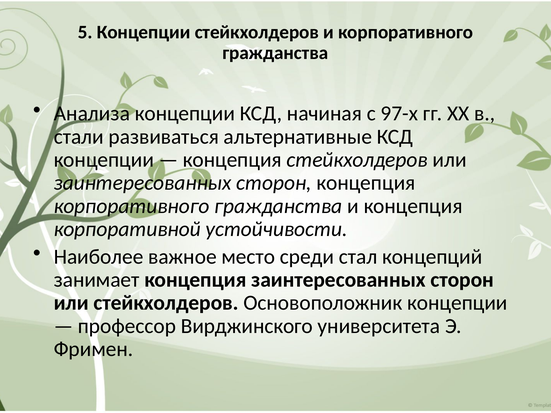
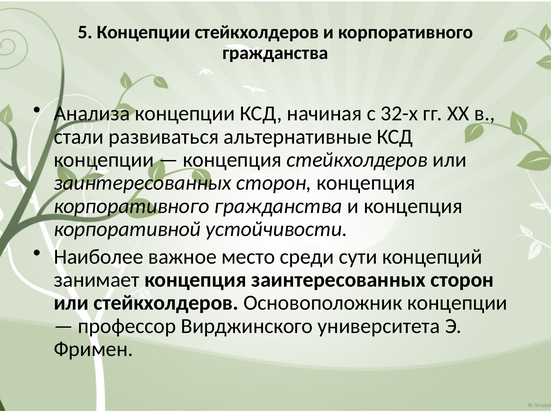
97-х: 97-х -> 32-х
стал: стал -> сути
